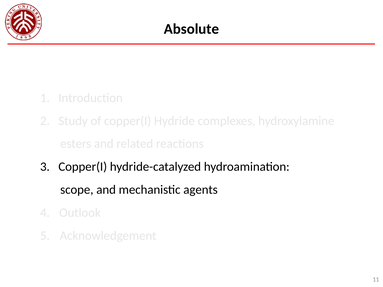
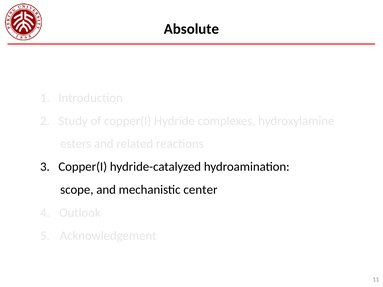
agents: agents -> center
